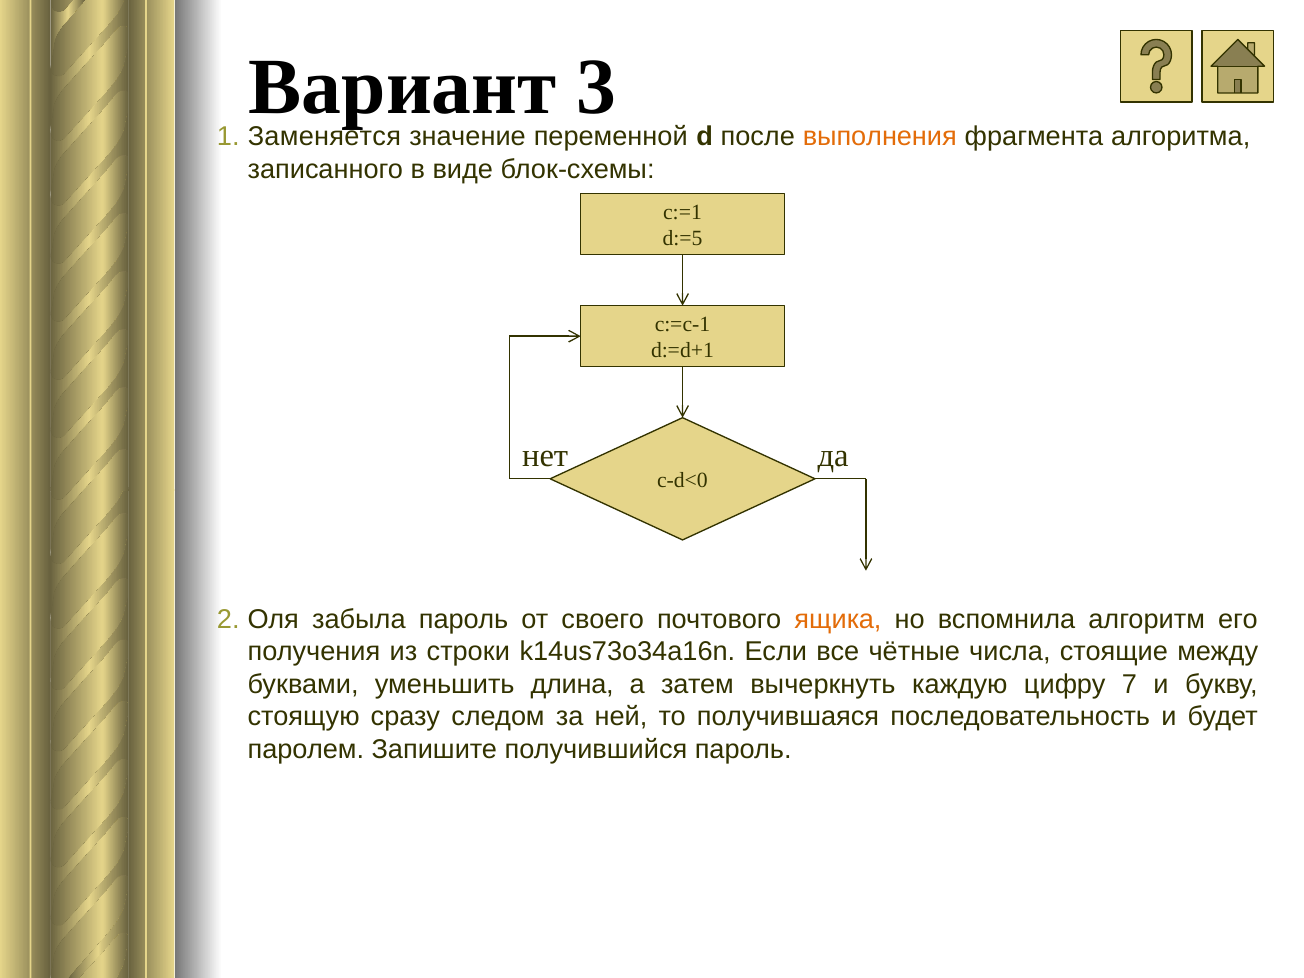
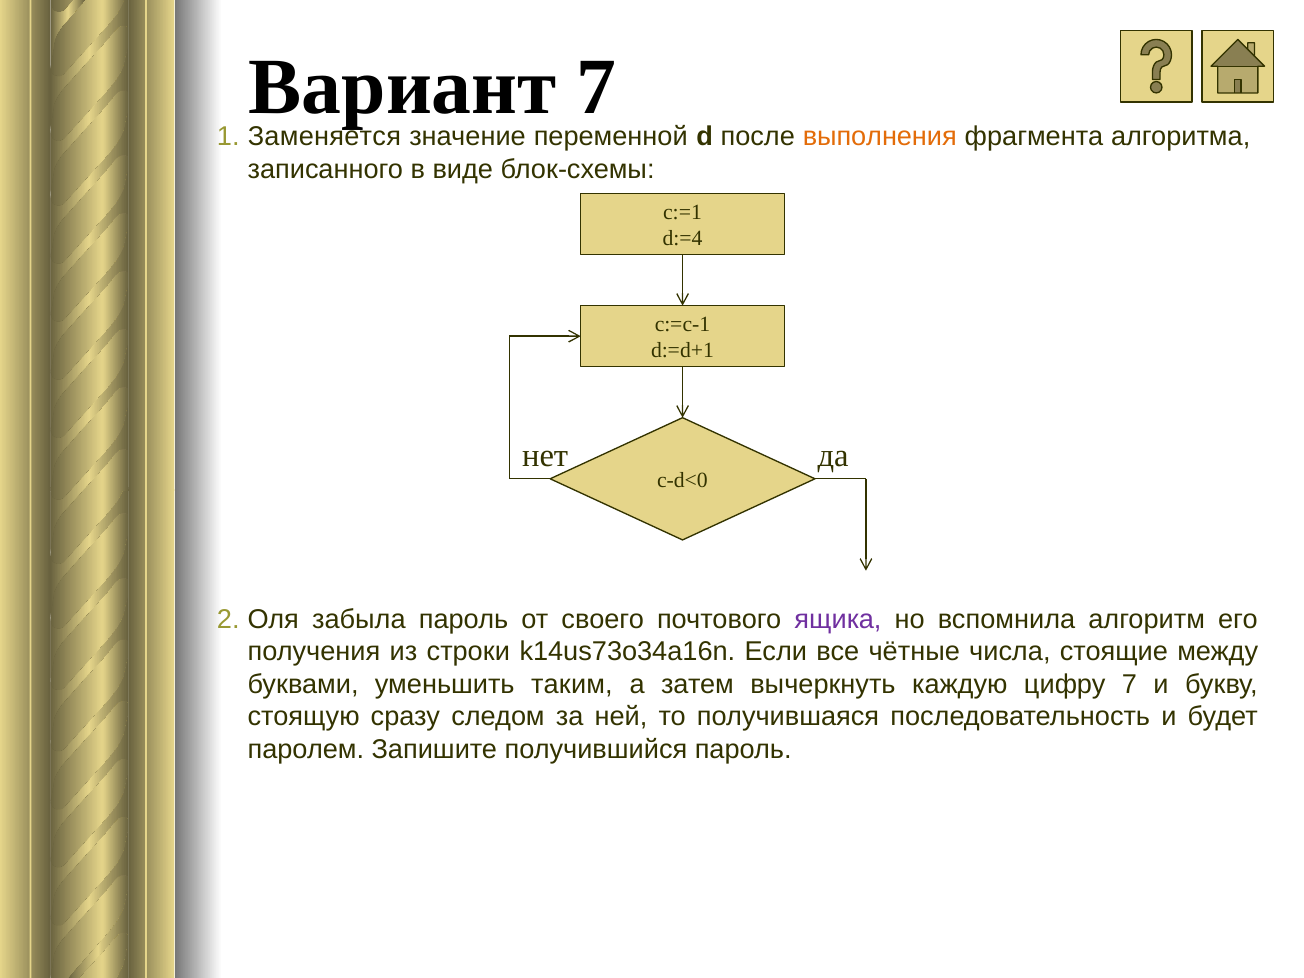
Вариант 3: 3 -> 7
d:=5: d:=5 -> d:=4
ящика colour: orange -> purple
длина: длина -> таким
